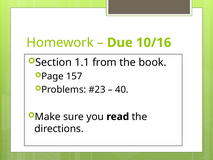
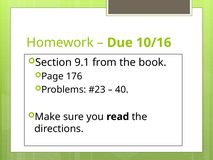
1.1: 1.1 -> 9.1
157: 157 -> 176
